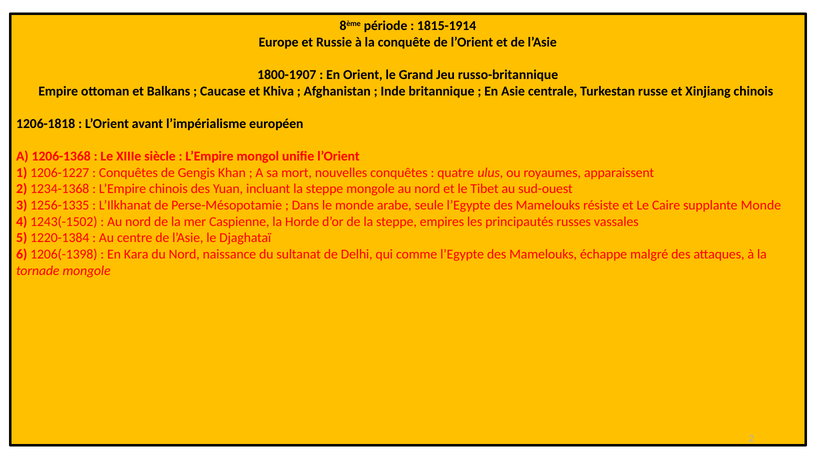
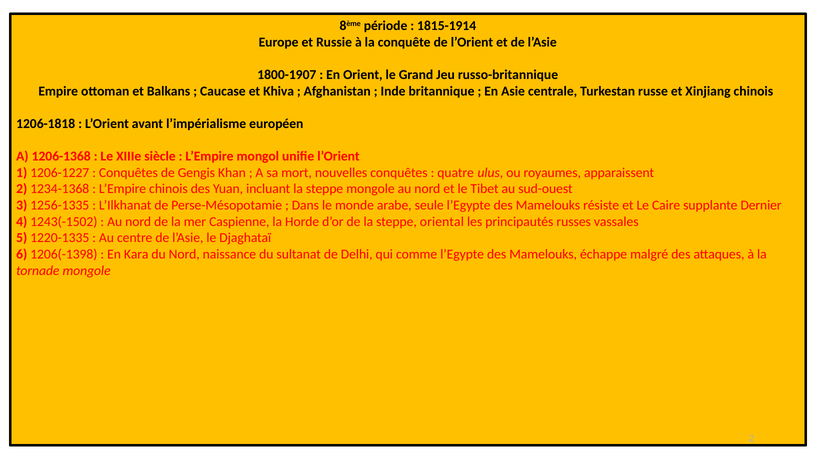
supplante Monde: Monde -> Dernier
empires: empires -> oriental
1220-1384: 1220-1384 -> 1220-1335
